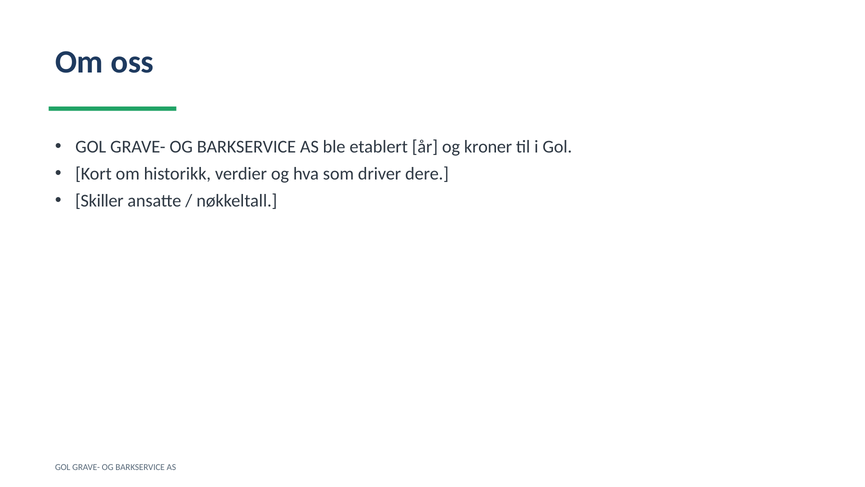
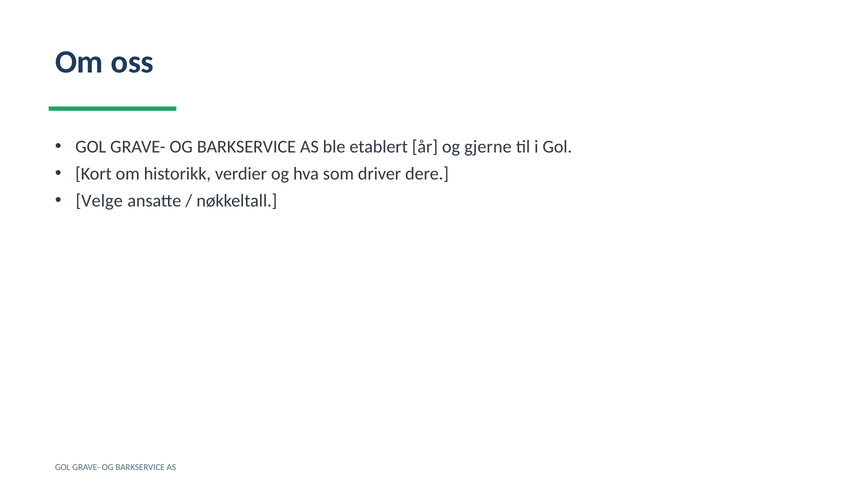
kroner: kroner -> gjerne
Skiller: Skiller -> Velge
